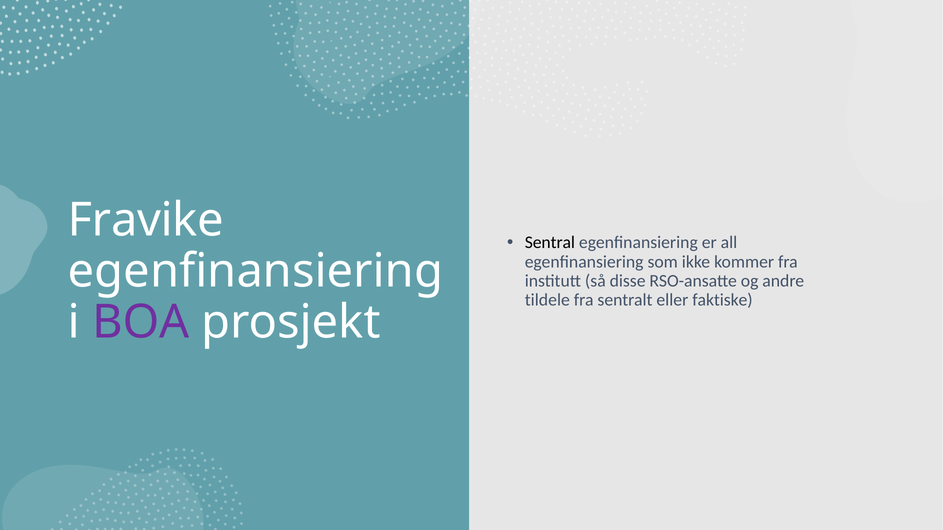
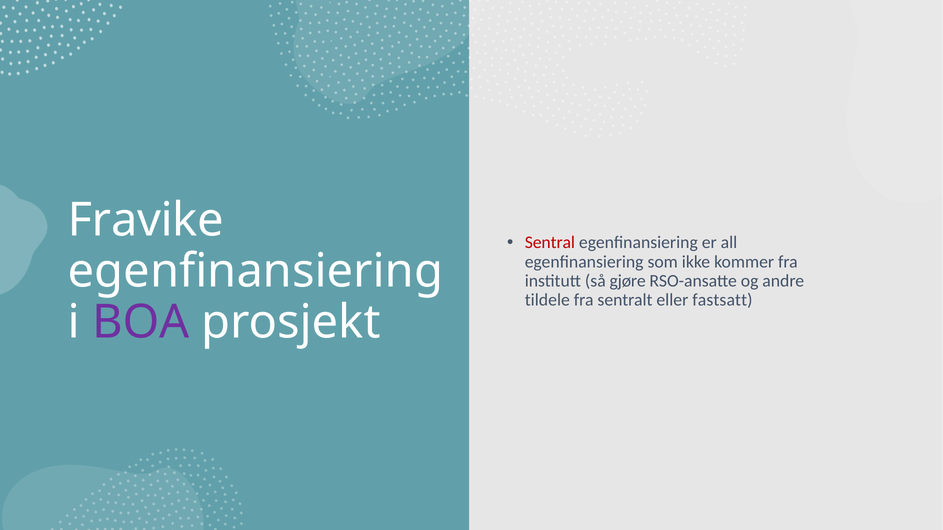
Sentral colour: black -> red
disse: disse -> gjøre
faktiske: faktiske -> fastsatt
